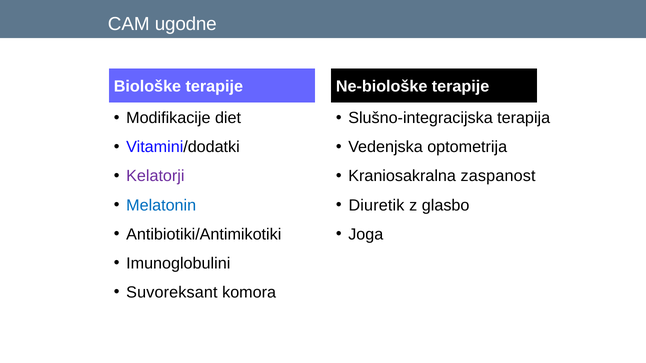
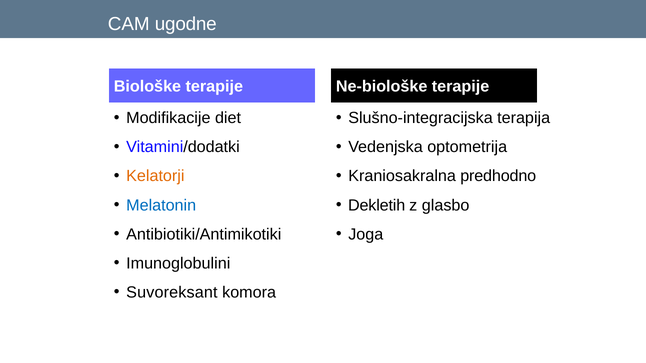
Kelatorji colour: purple -> orange
zaspanost: zaspanost -> predhodno
Diuretik: Diuretik -> Dekletih
